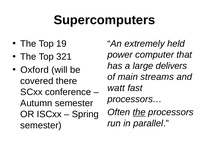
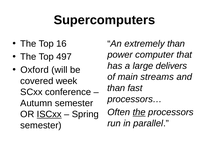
19: 19 -> 16
extremely held: held -> than
321: 321 -> 497
there: there -> week
watt at (116, 88): watt -> than
ISCxx underline: none -> present
